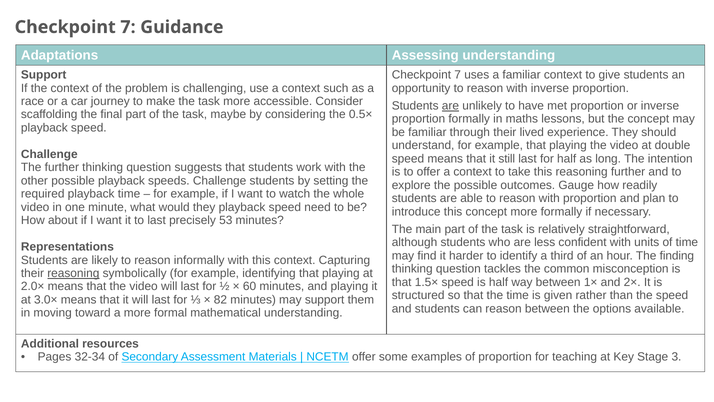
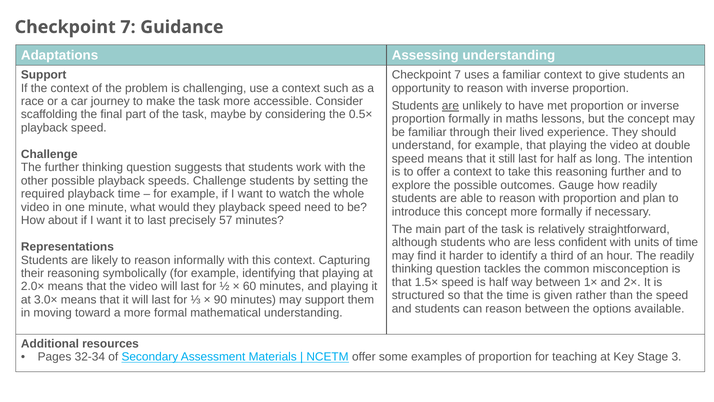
53: 53 -> 57
The finding: finding -> readily
reasoning at (73, 273) underline: present -> none
82: 82 -> 90
